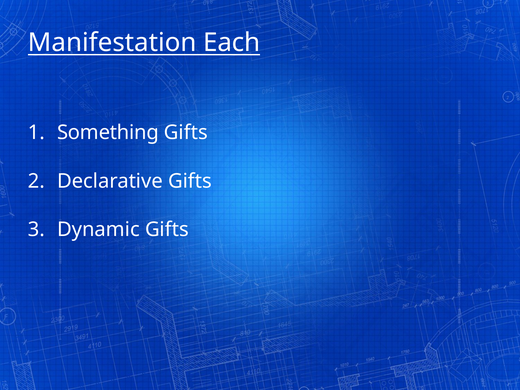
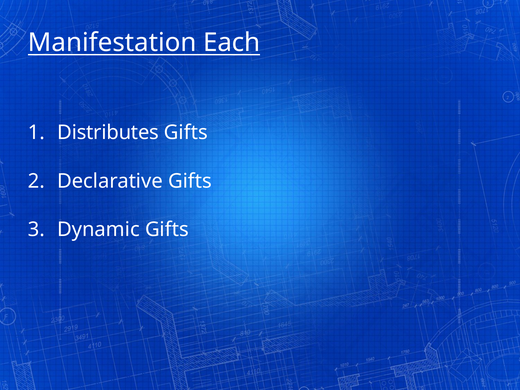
Something: Something -> Distributes
